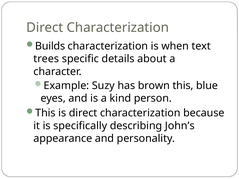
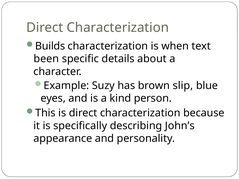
trees: trees -> been
brown this: this -> slip
